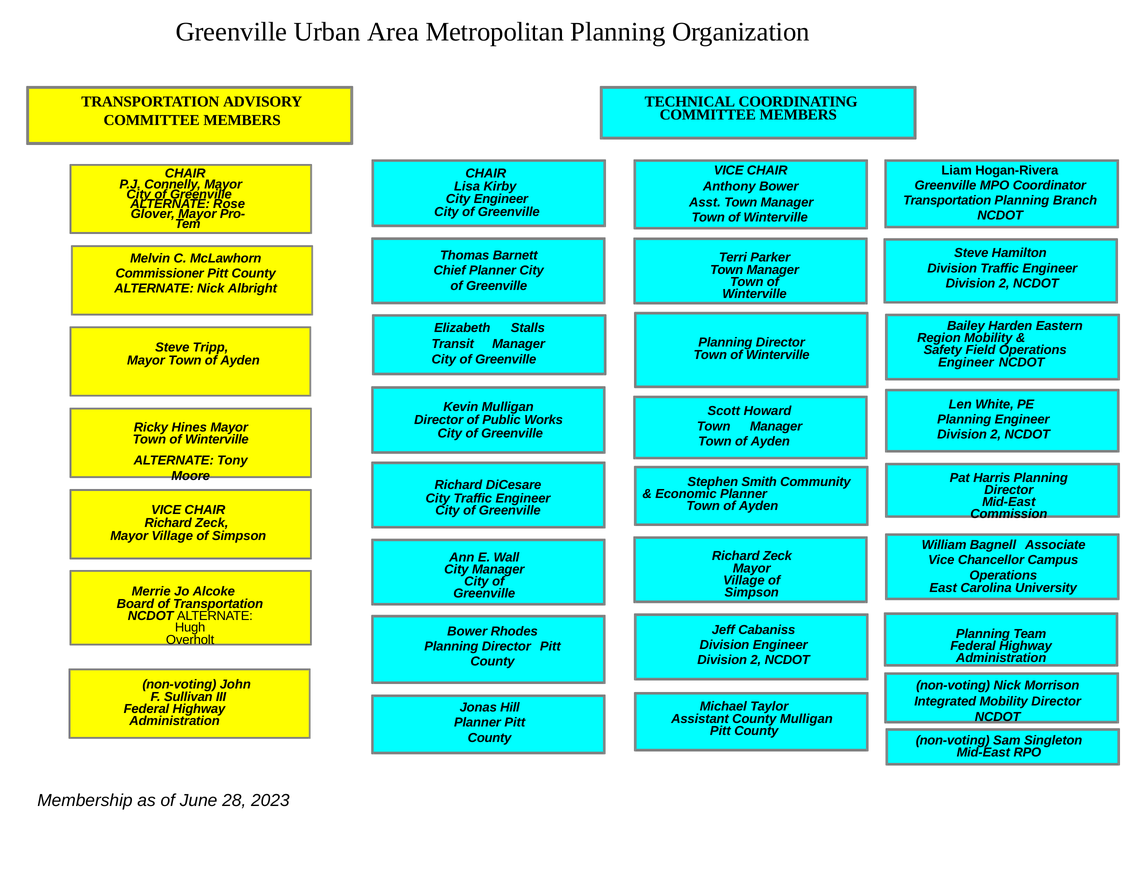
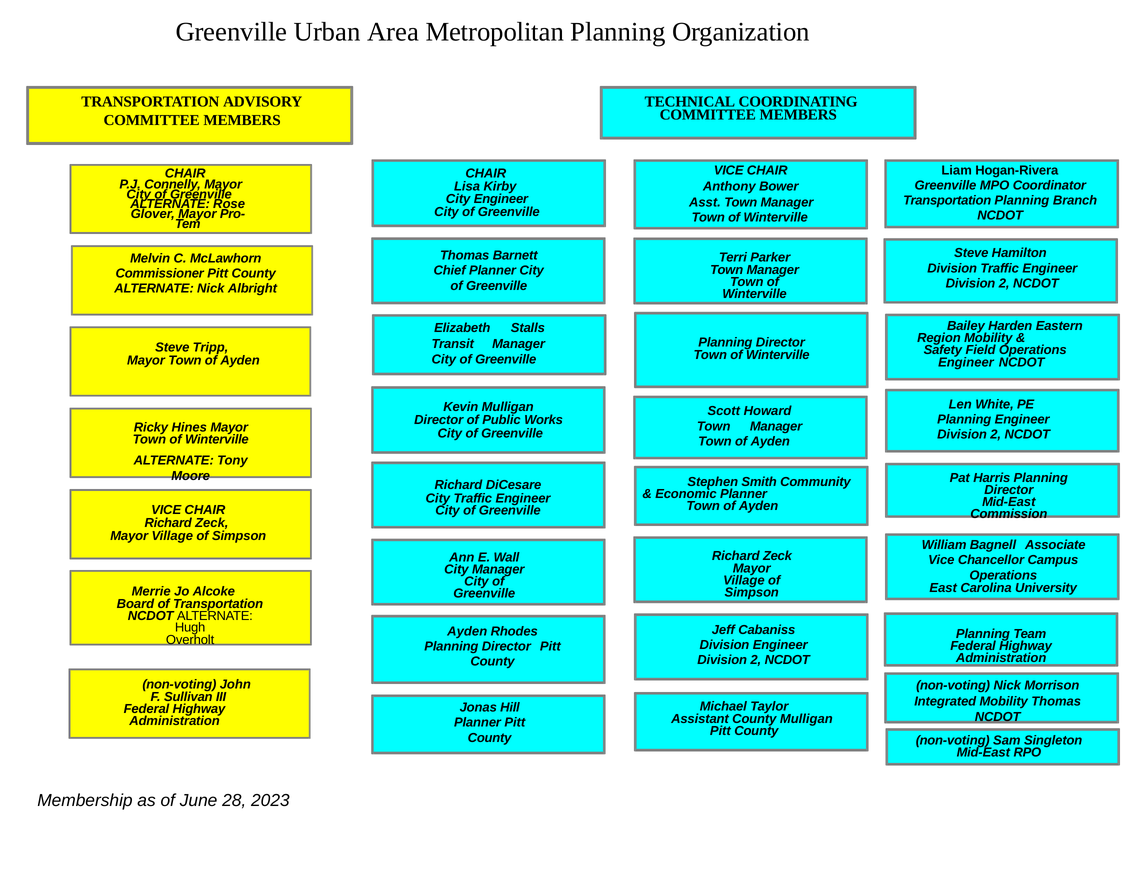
Bower at (467, 631): Bower -> Ayden
Mobility Director: Director -> Thomas
